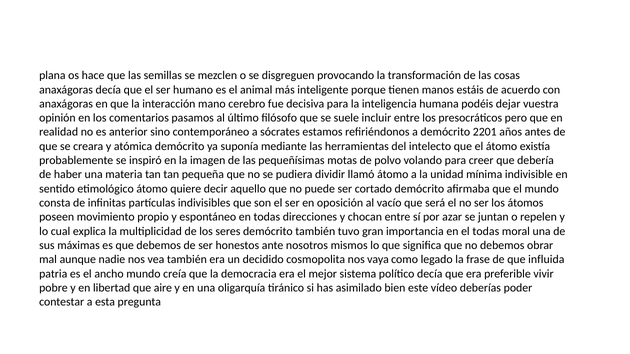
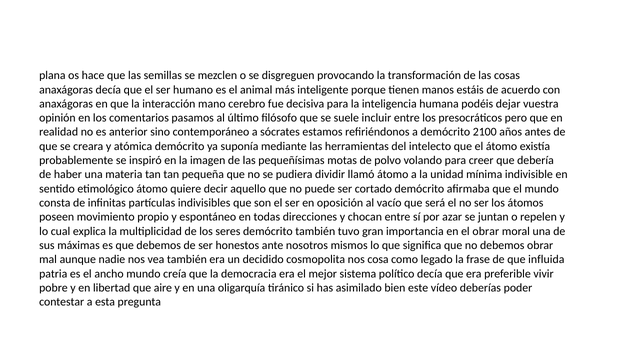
2201: 2201 -> 2100
el todas: todas -> obrar
vaya: vaya -> cosa
